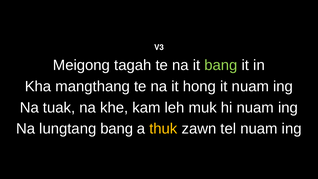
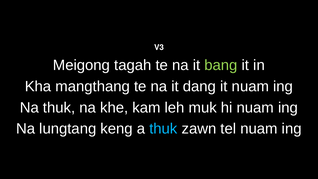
hong: hong -> dang
Na tuak: tuak -> thuk
lungtang bang: bang -> keng
thuk at (163, 129) colour: yellow -> light blue
